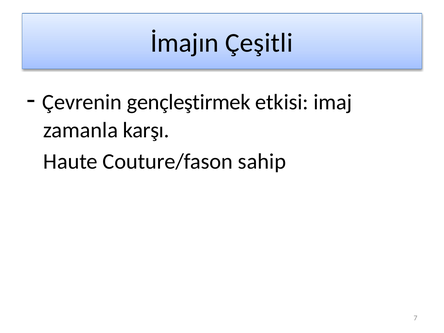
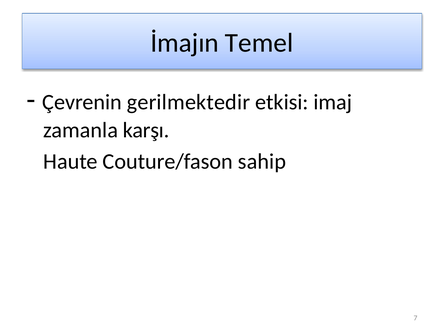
Çeşitli: Çeşitli -> Temel
gençleştirmek: gençleştirmek -> gerilmektedir
